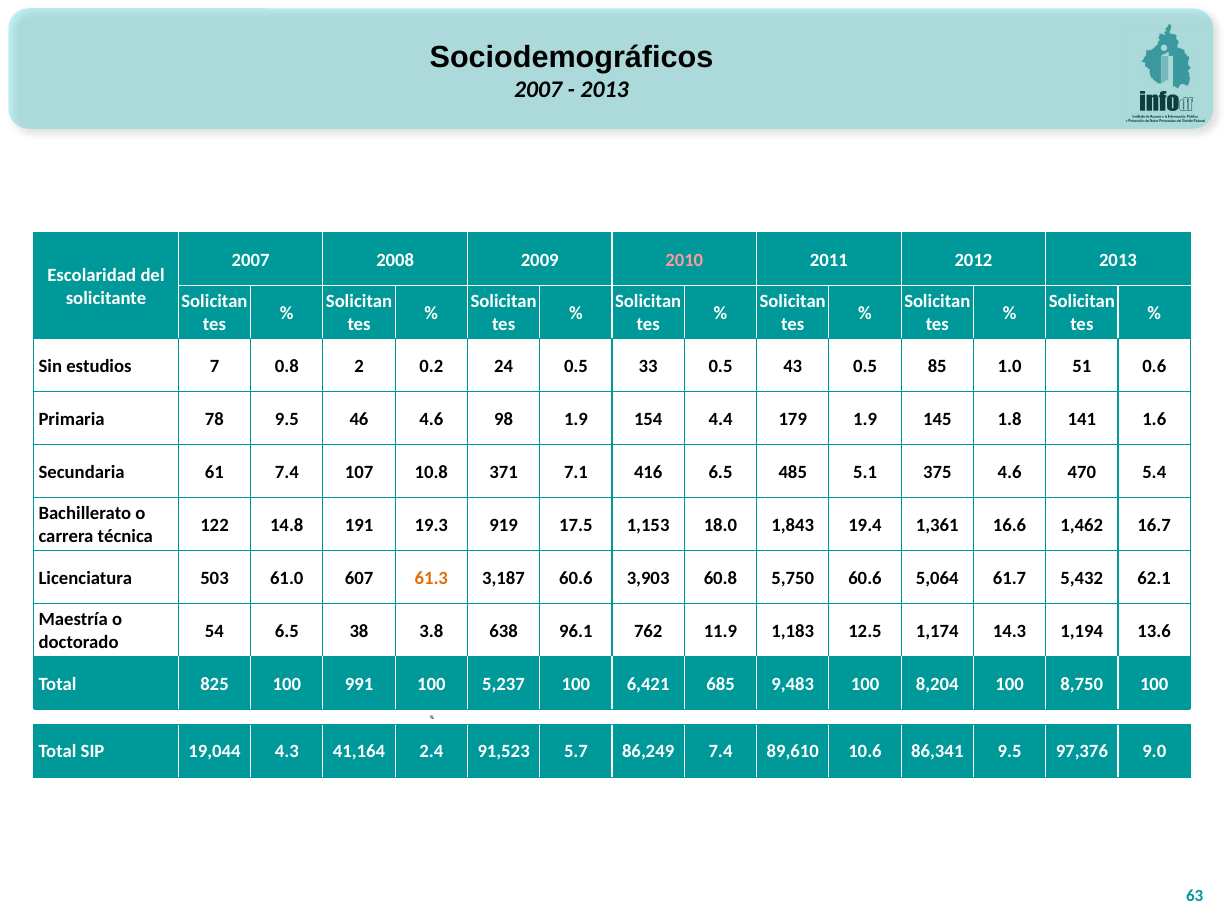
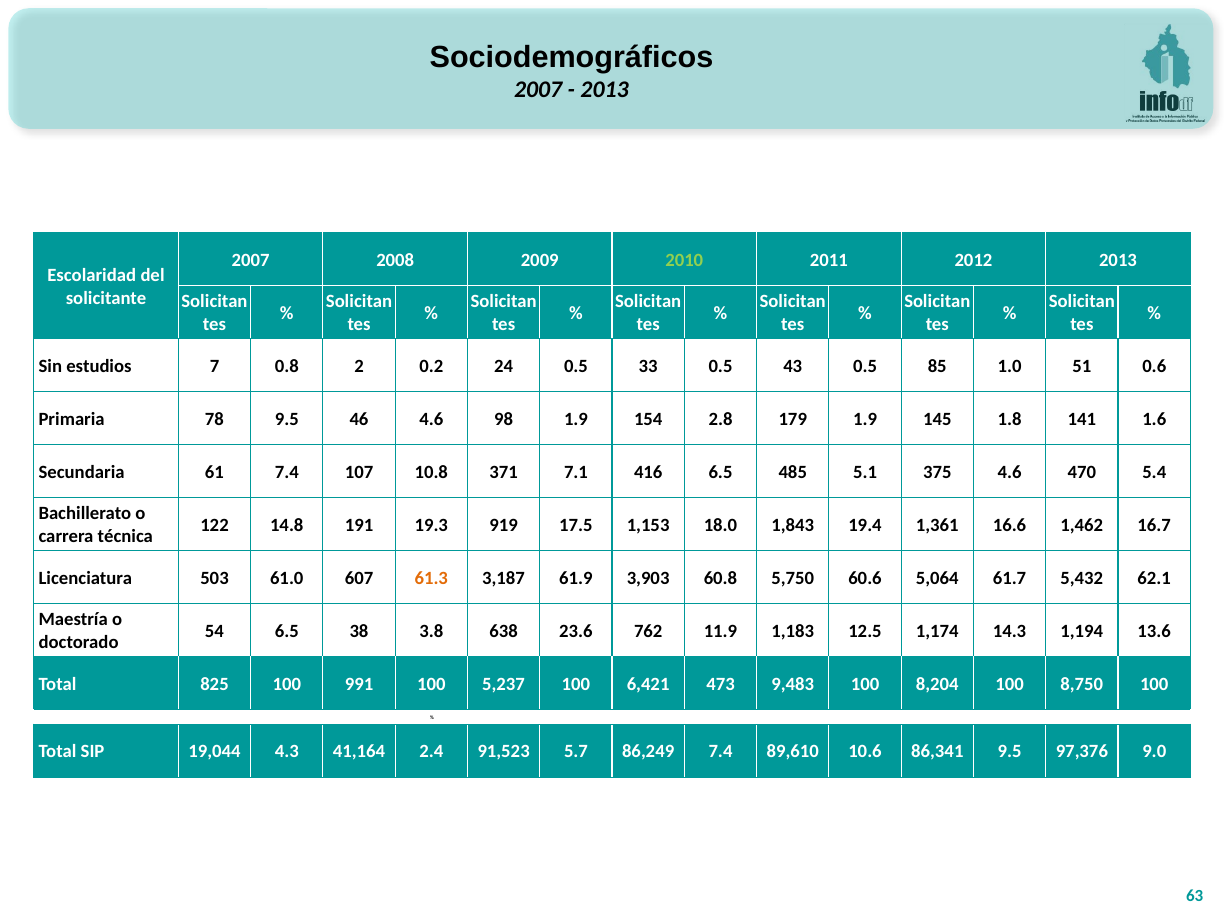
2010 colour: pink -> light green
4.4: 4.4 -> 2.8
3,187 60.6: 60.6 -> 61.9
96.1: 96.1 -> 23.6
685: 685 -> 473
